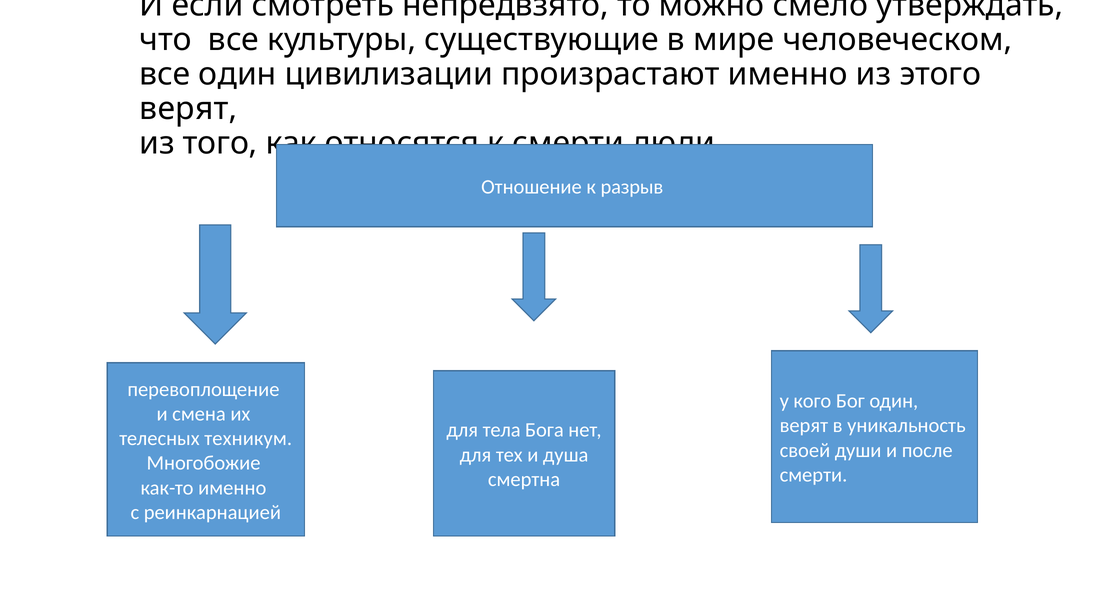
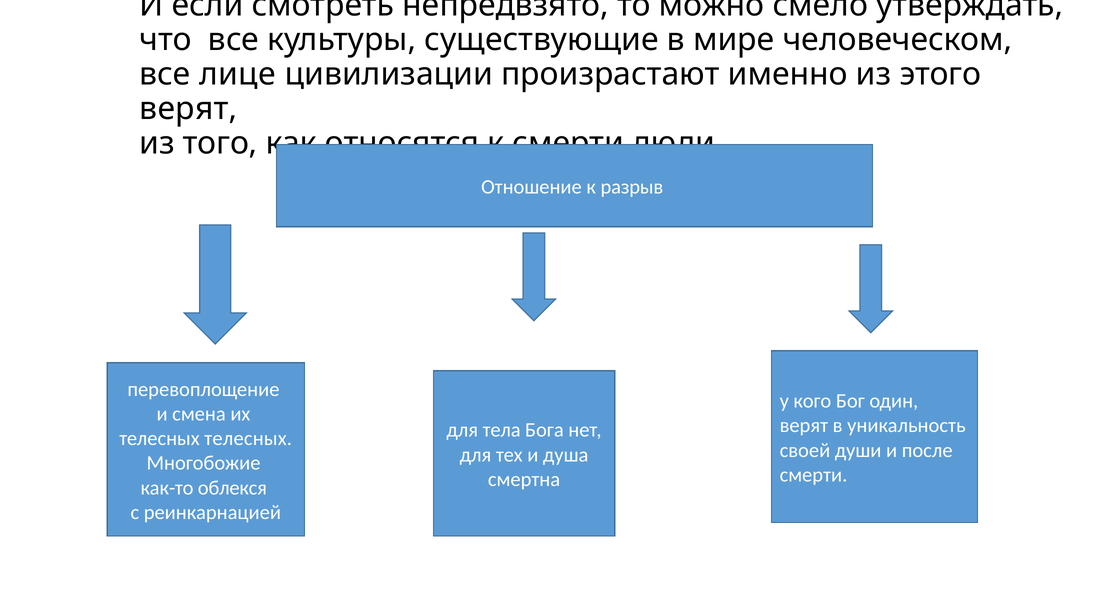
все один: один -> лице
телесных техникум: техникум -> телесных
как-то именно: именно -> облекся
